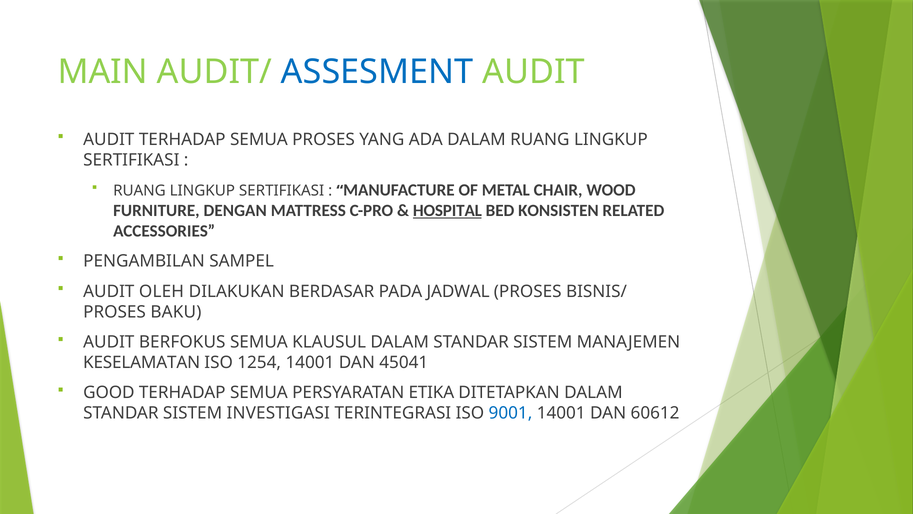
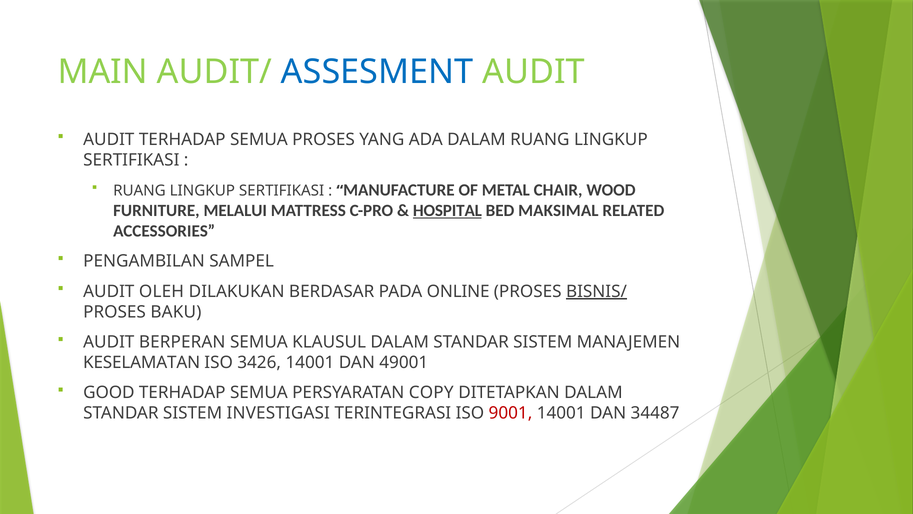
DENGAN: DENGAN -> MELALUI
KONSISTEN: KONSISTEN -> MAKSIMAL
JADWAL: JADWAL -> ONLINE
BISNIS/ underline: none -> present
BERFOKUS: BERFOKUS -> BERPERAN
1254: 1254 -> 3426
45041: 45041 -> 49001
ETIKA: ETIKA -> COPY
9001 colour: blue -> red
60612: 60612 -> 34487
